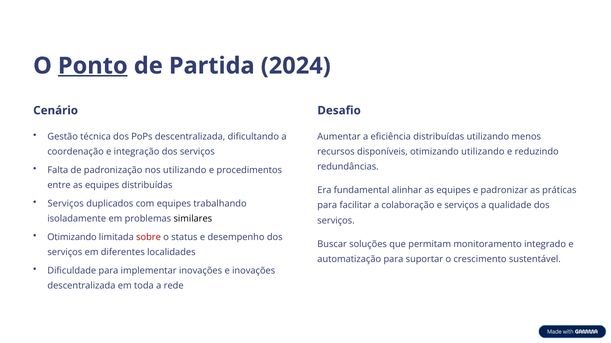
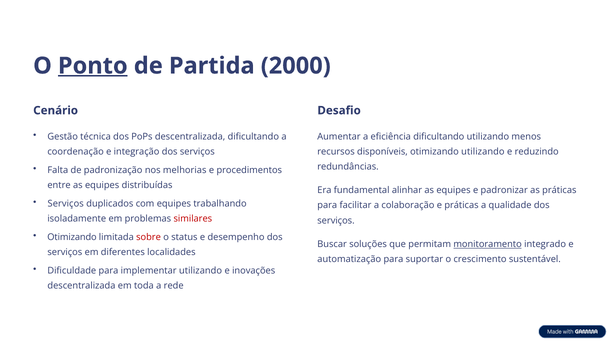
2024: 2024 -> 2000
eficiência distribuídas: distribuídas -> dificultando
nos utilizando: utilizando -> melhorias
e serviços: serviços -> práticas
similares colour: black -> red
monitoramento underline: none -> present
implementar inovações: inovações -> utilizando
